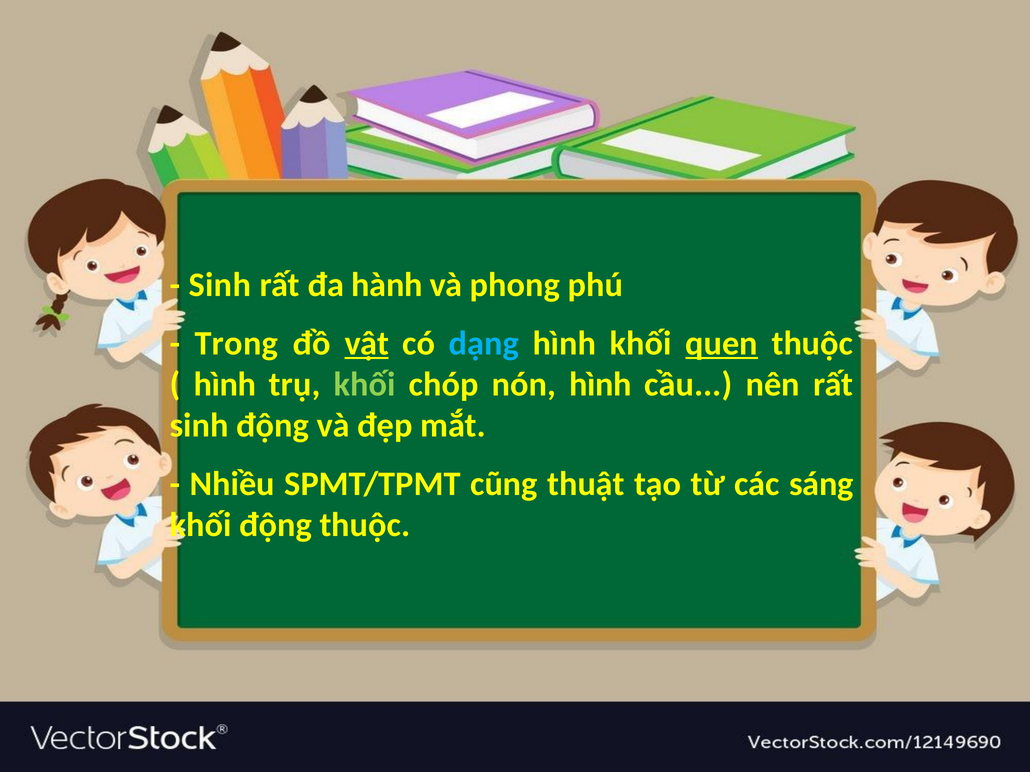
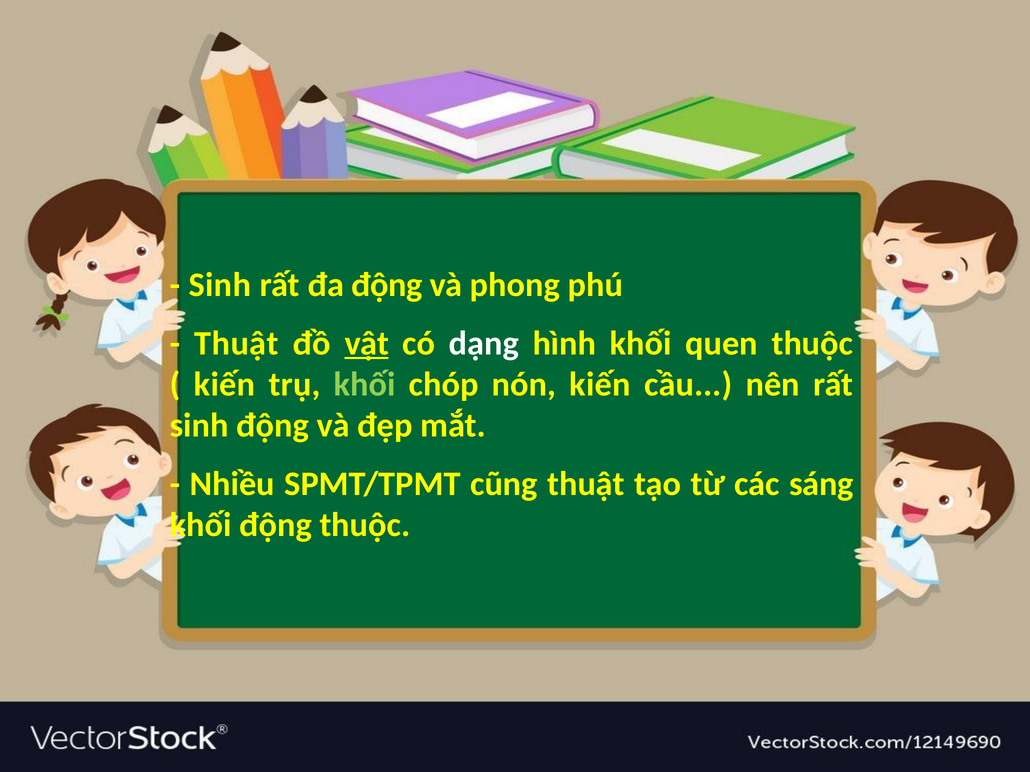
đa hành: hành -> động
Trong at (236, 343): Trong -> Thuật
dạng colour: light blue -> white
quen underline: present -> none
hình at (225, 385): hình -> kiến
nón hình: hình -> kiến
